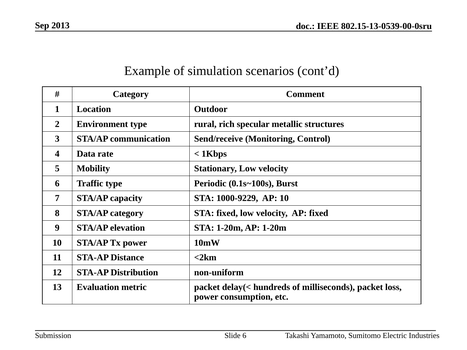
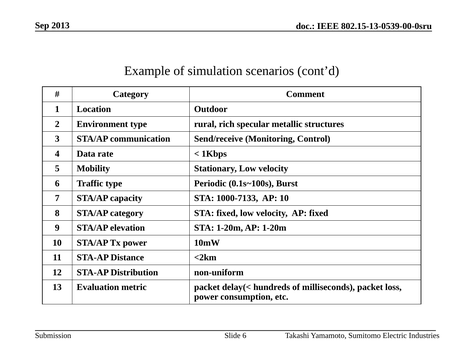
1000-9229: 1000-9229 -> 1000-7133
